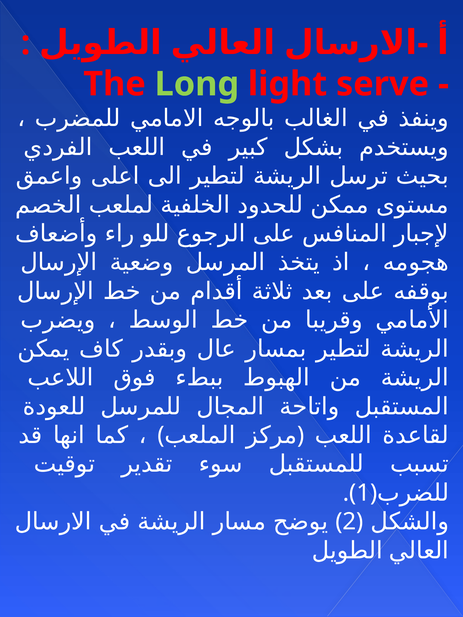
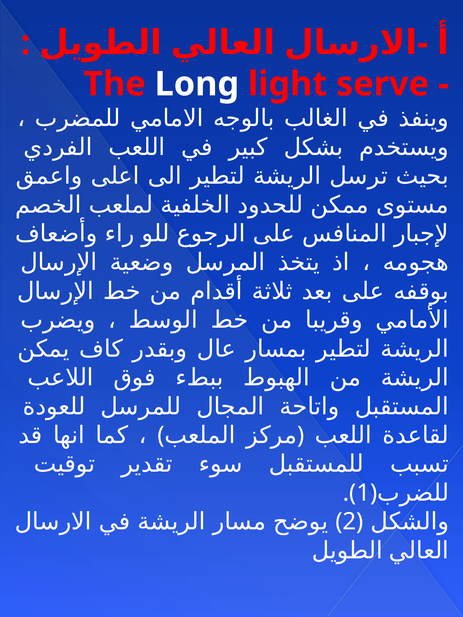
Long colour: light green -> white
